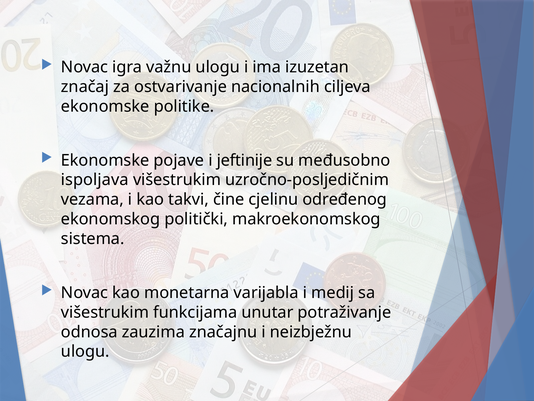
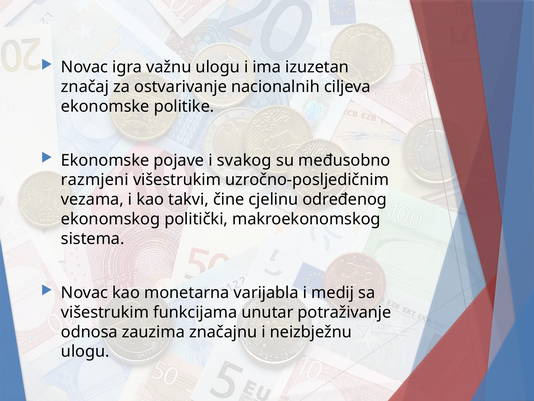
jeftinije: jeftinije -> svakog
ispoljava: ispoljava -> razmjeni
